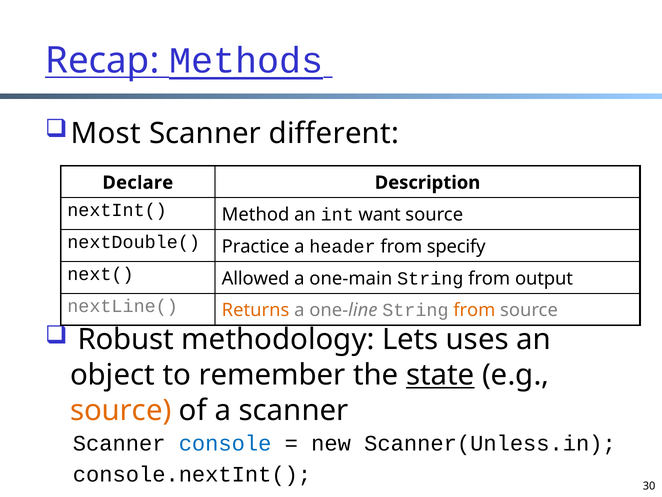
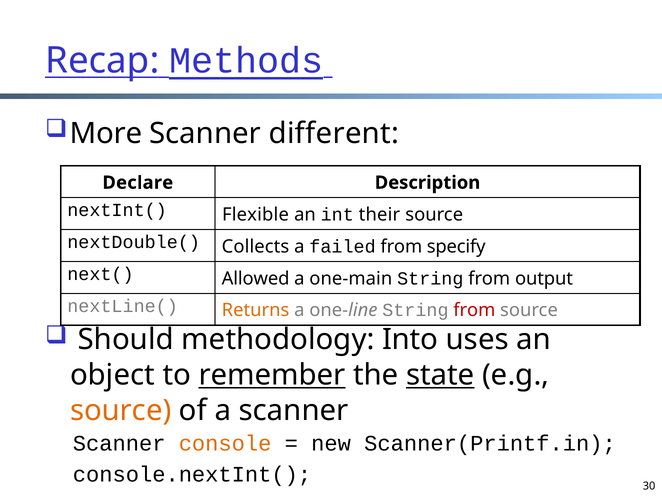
Most: Most -> More
Method: Method -> Flexible
want: want -> their
Practice: Practice -> Collects
header: header -> failed
from at (474, 310) colour: orange -> red
Robust: Robust -> Should
Lets: Lets -> Into
remember underline: none -> present
console colour: blue -> orange
Scanner(Unless.in: Scanner(Unless.in -> Scanner(Printf.in
